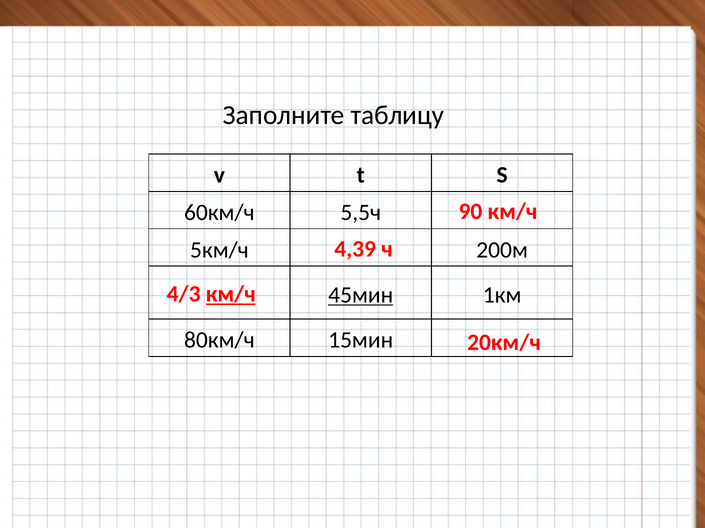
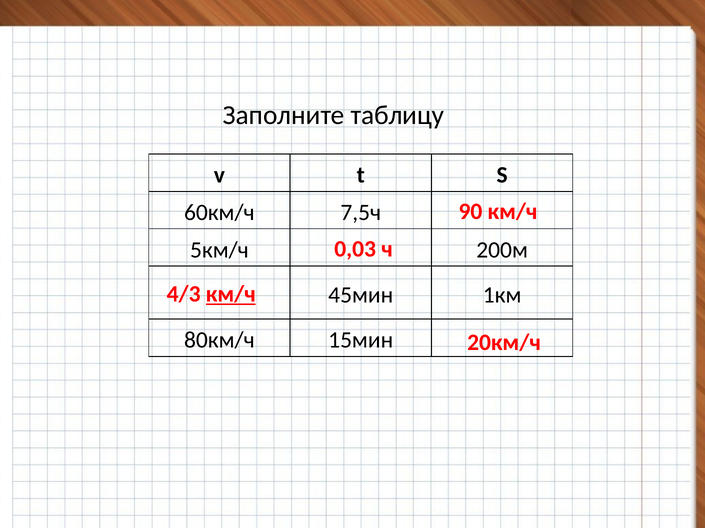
5,5ч: 5,5ч -> 7,5ч
4,39: 4,39 -> 0,03
45мин underline: present -> none
